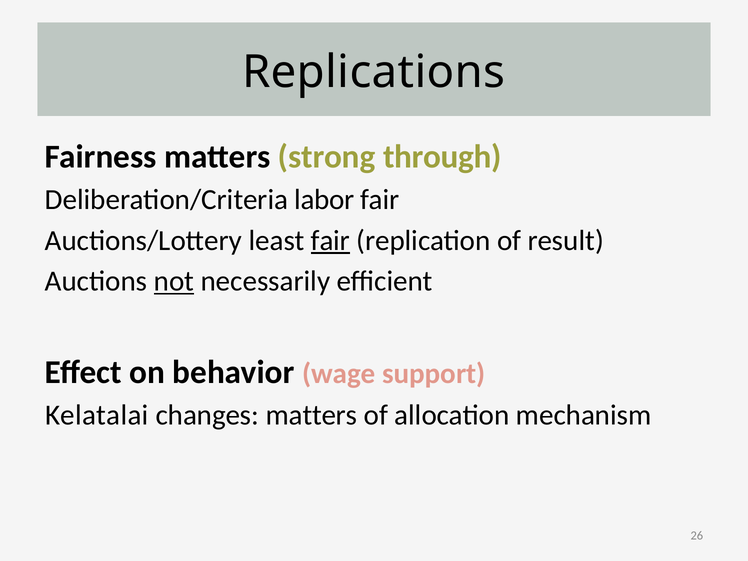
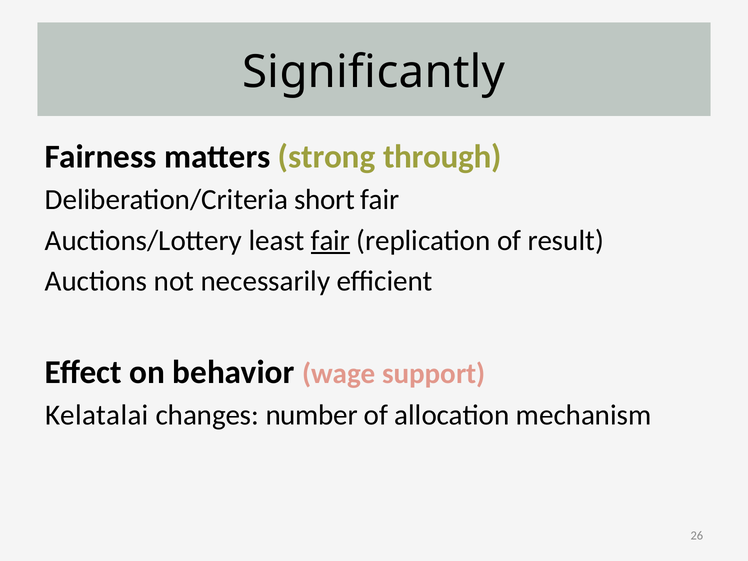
Replications: Replications -> Significantly
labor: labor -> short
not underline: present -> none
changes matters: matters -> number
